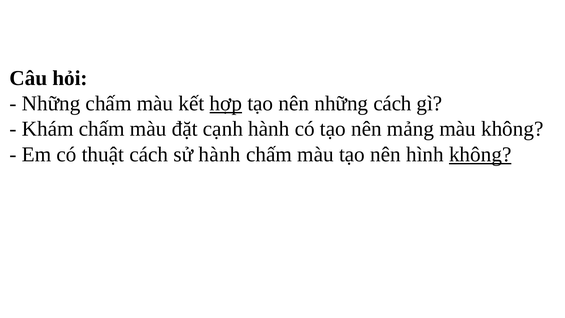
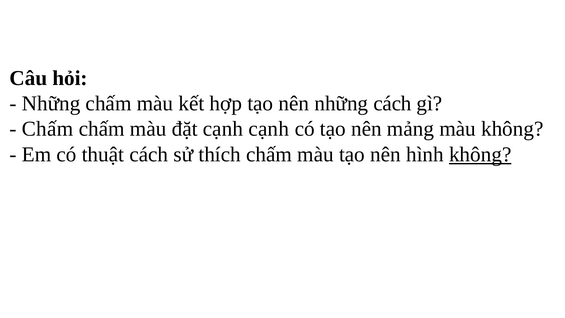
hợp underline: present -> none
Khám at (48, 129): Khám -> Chấm
cạnh hành: hành -> cạnh
sử hành: hành -> thích
